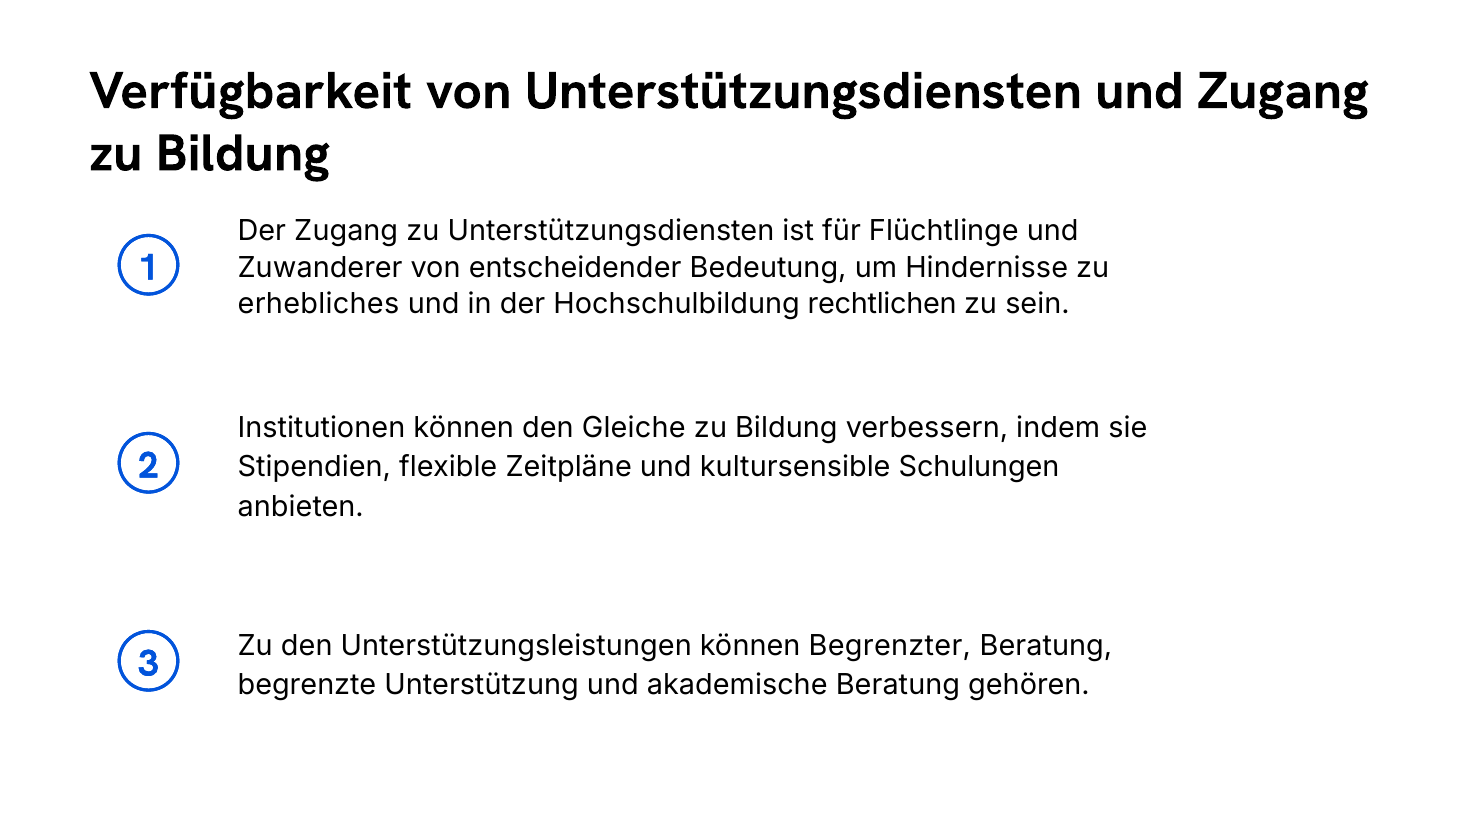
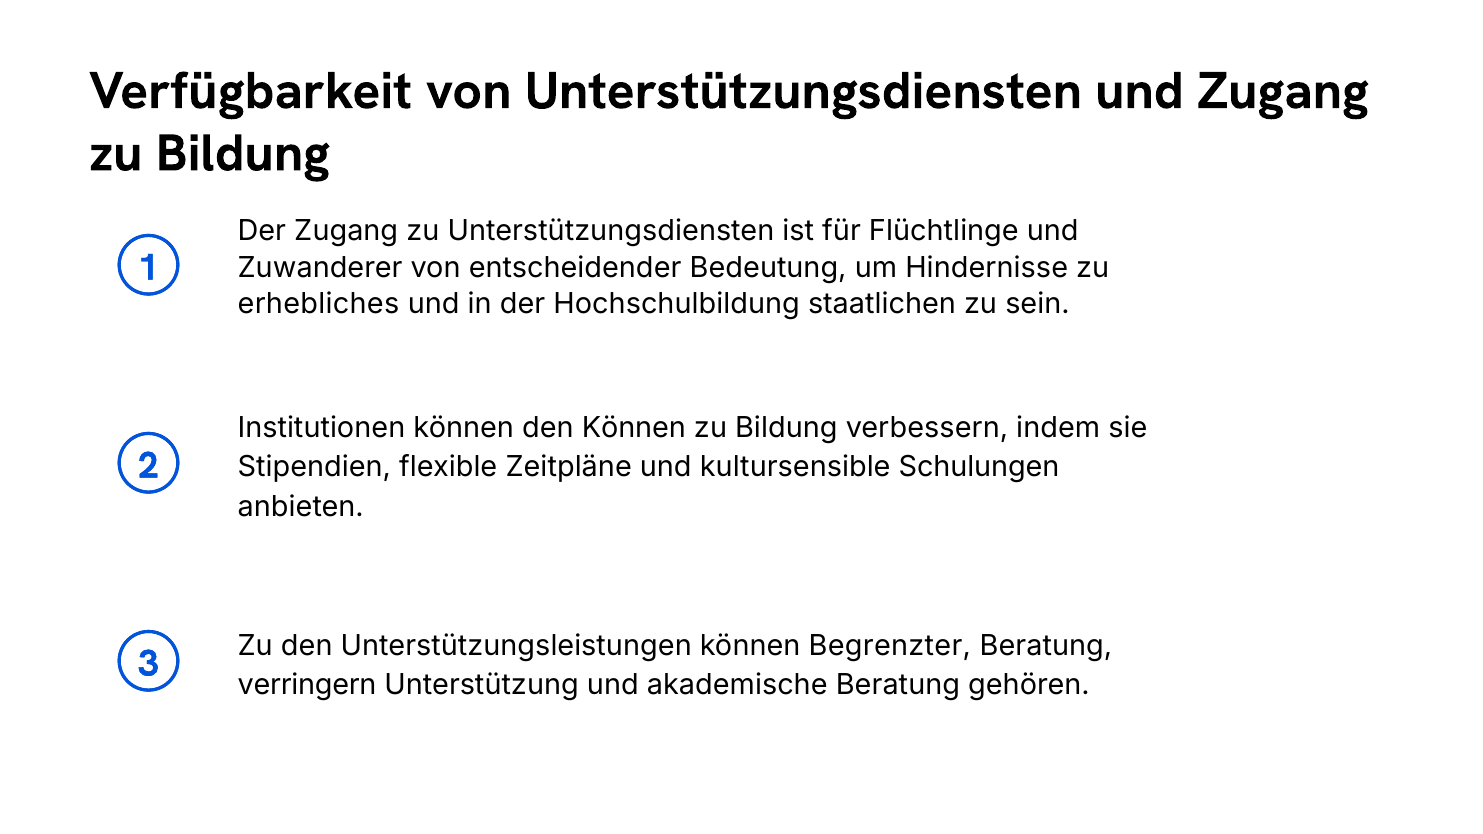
rechtlichen: rechtlichen -> staatlichen
den Gleiche: Gleiche -> Können
begrenzte: begrenzte -> verringern
